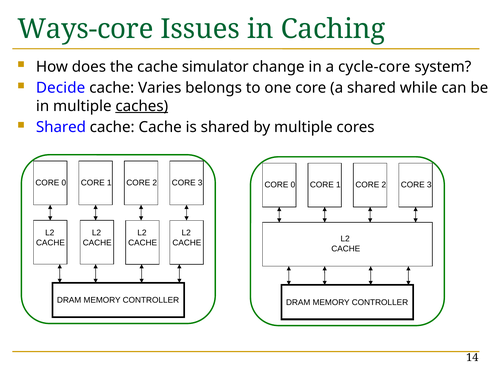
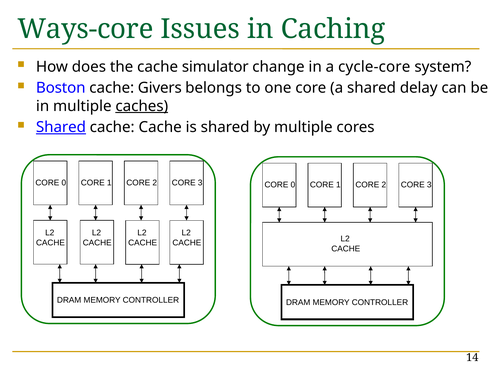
Decide: Decide -> Boston
Varies: Varies -> Givers
while: while -> delay
Shared at (61, 127) underline: none -> present
